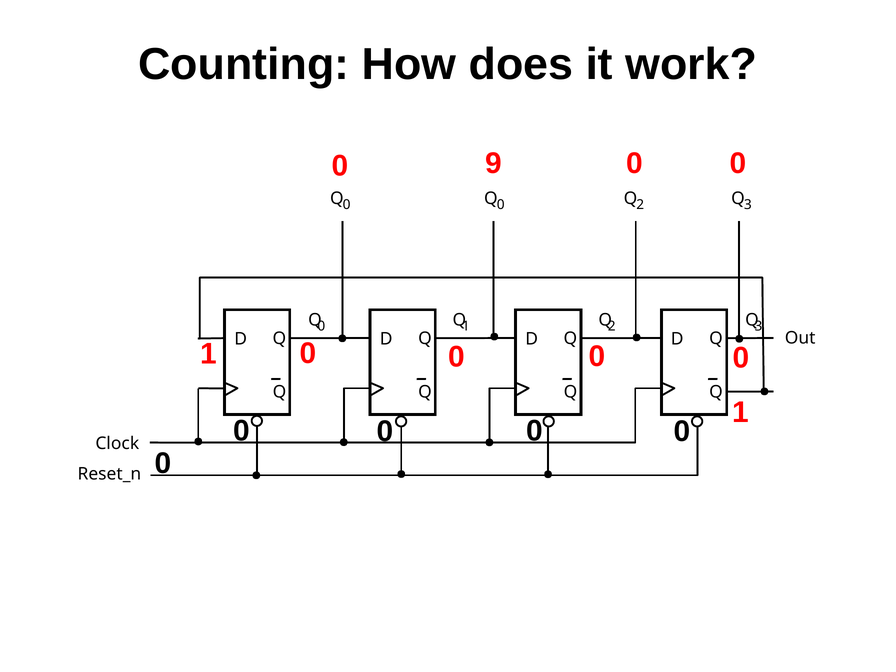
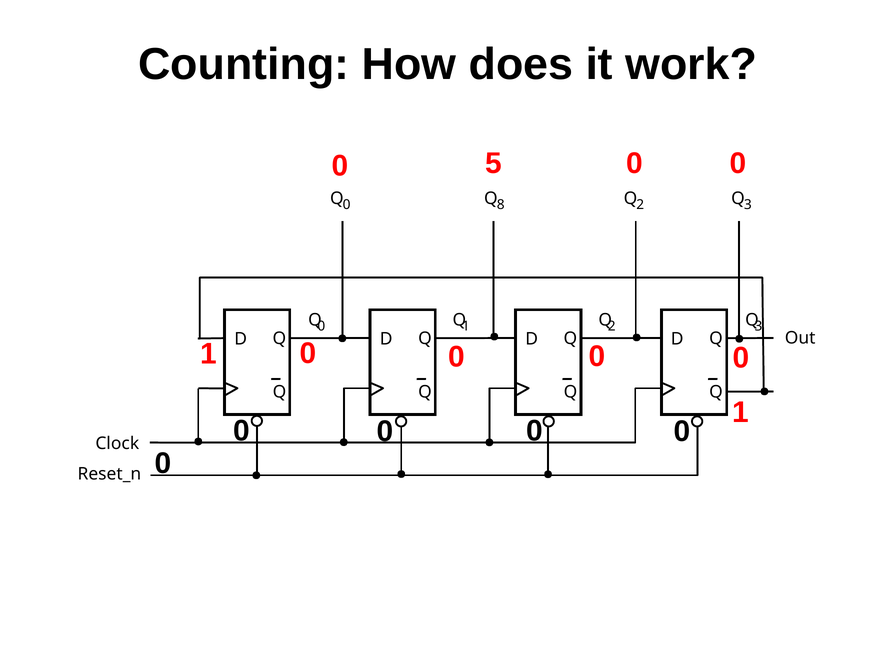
9: 9 -> 5
0 Q 0: 0 -> 8
